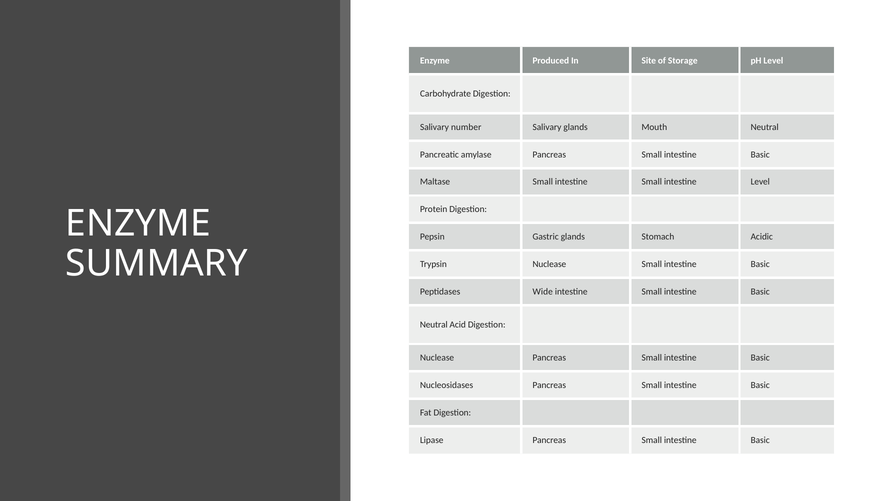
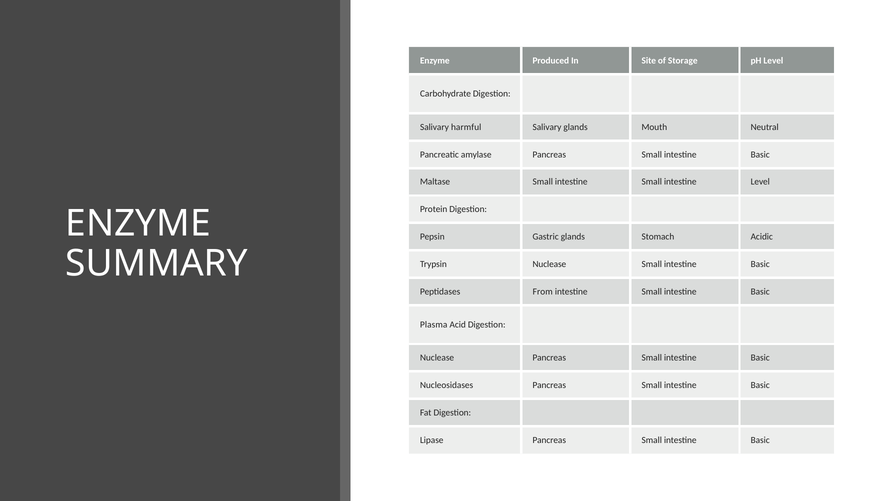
number: number -> harmful
Wide: Wide -> From
Neutral at (434, 325): Neutral -> Plasma
